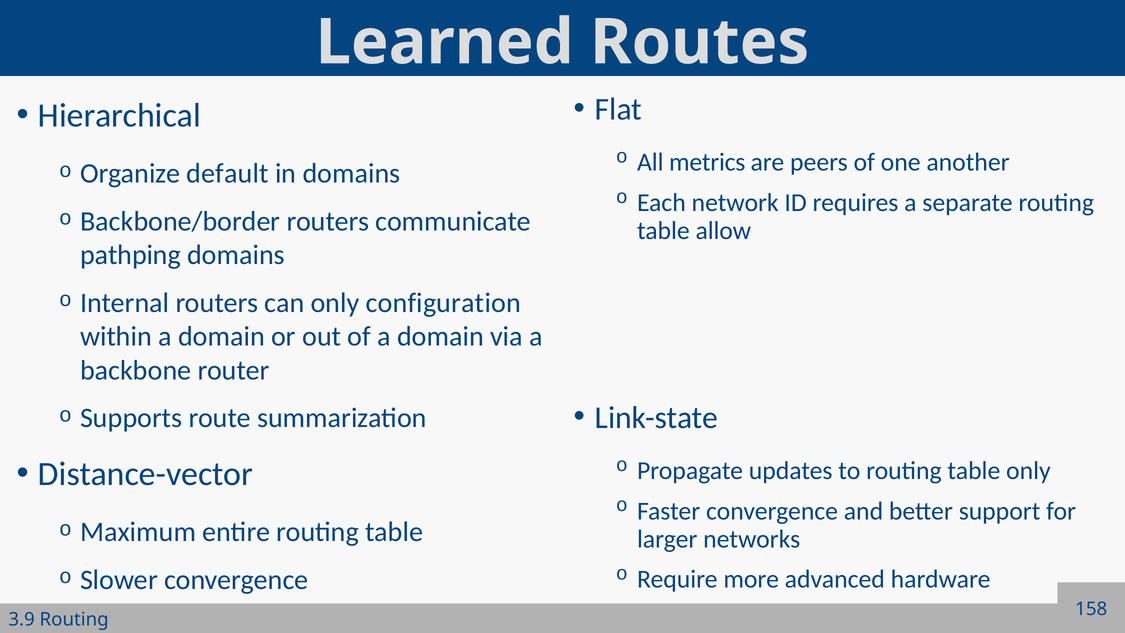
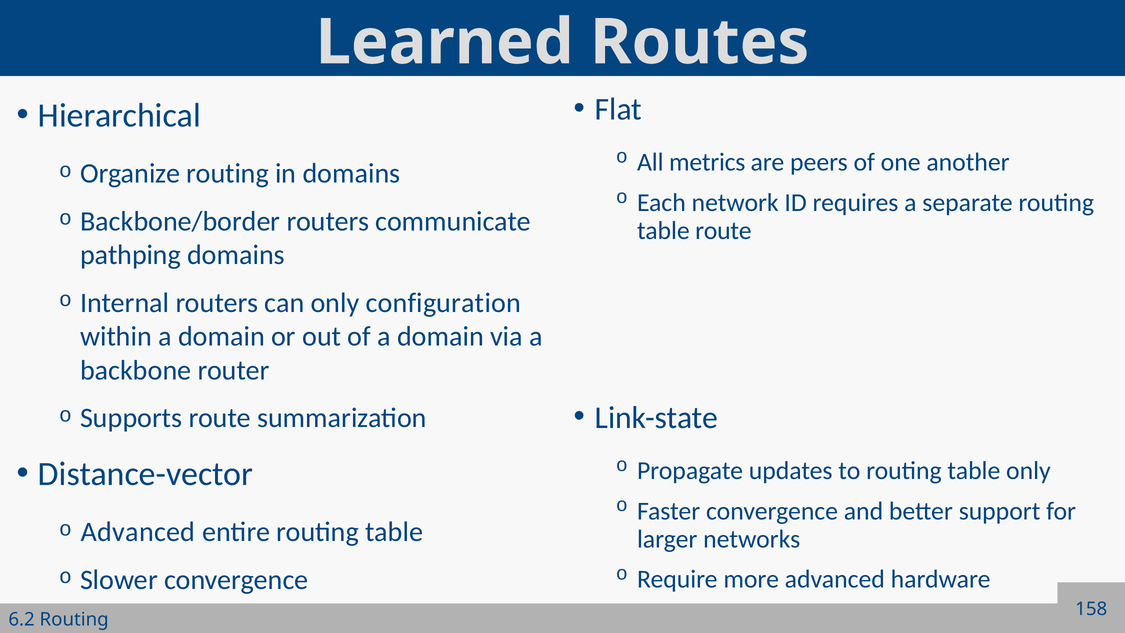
Organize default: default -> routing
table allow: allow -> route
Maximum at (138, 532): Maximum -> Advanced
3.9: 3.9 -> 6.2
